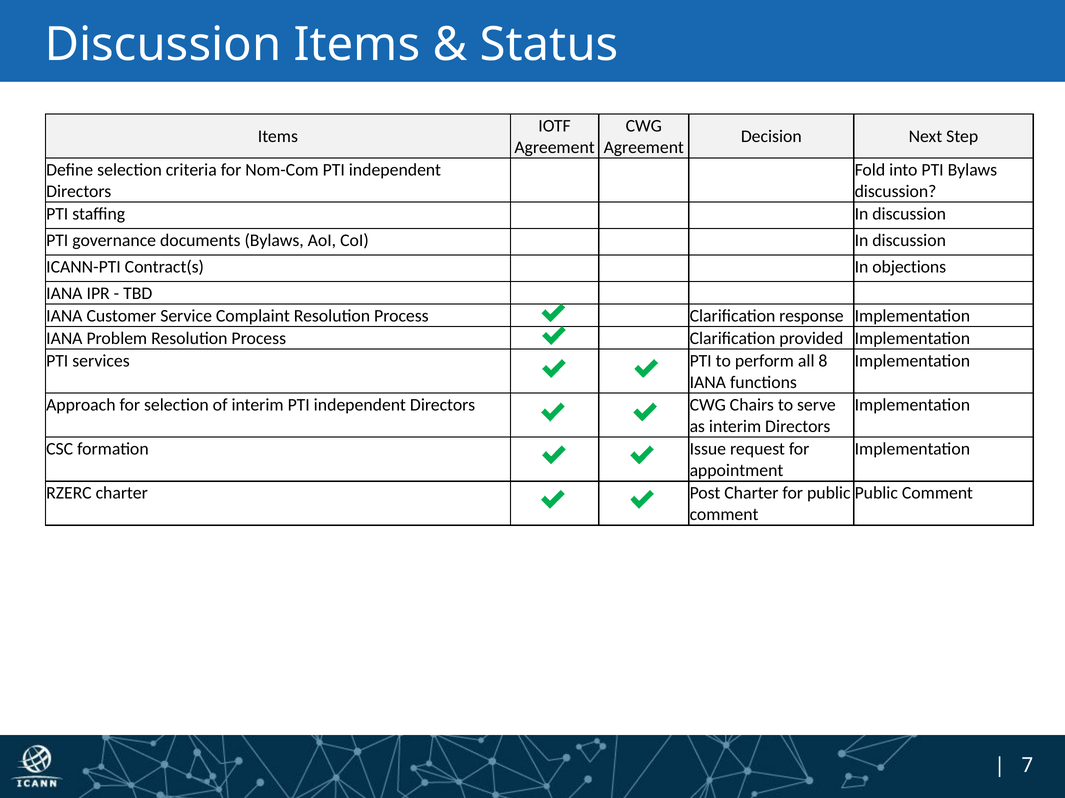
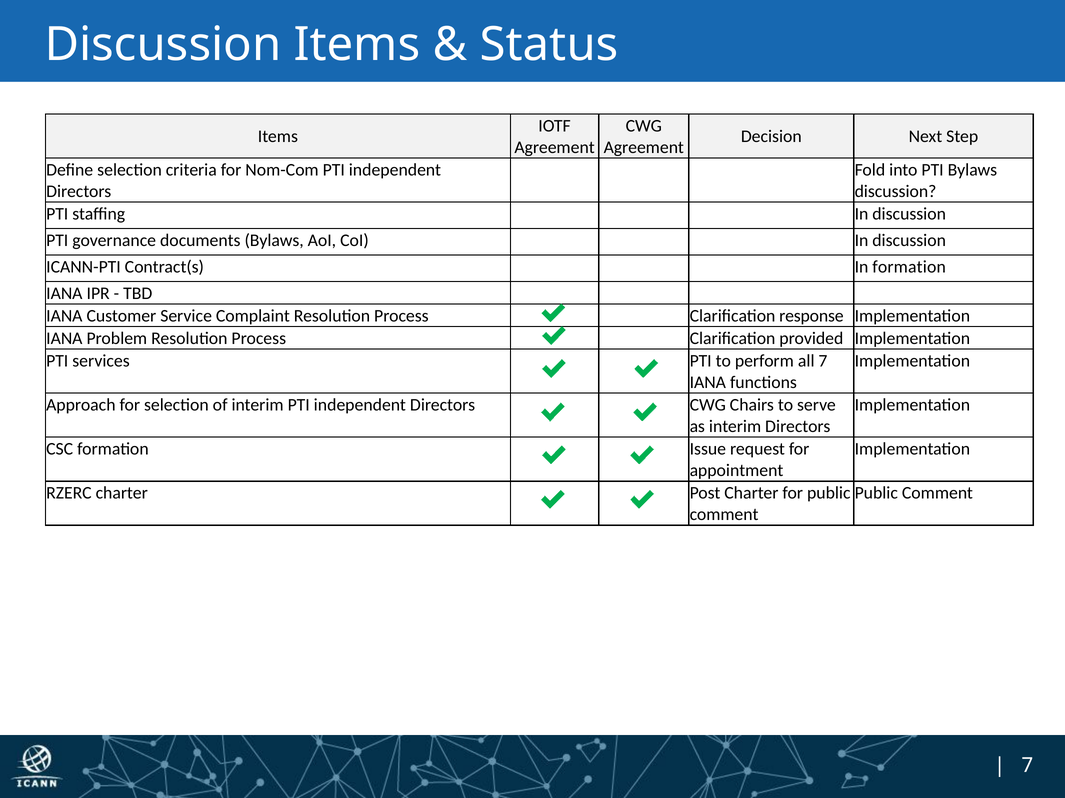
In objections: objections -> formation
all 8: 8 -> 7
